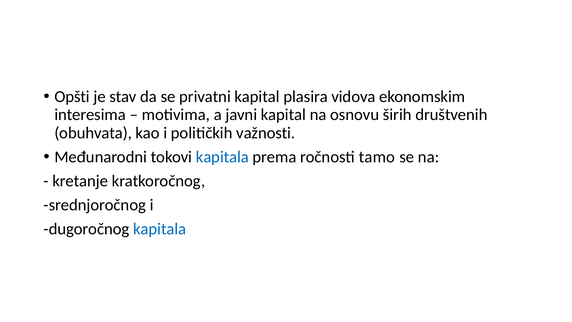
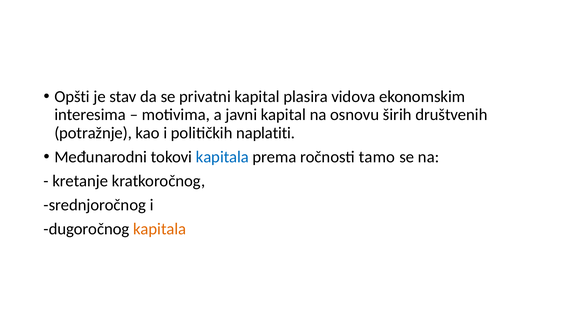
obuhvata: obuhvata -> potražnje
važnosti: važnosti -> naplatiti
kapitala at (160, 229) colour: blue -> orange
